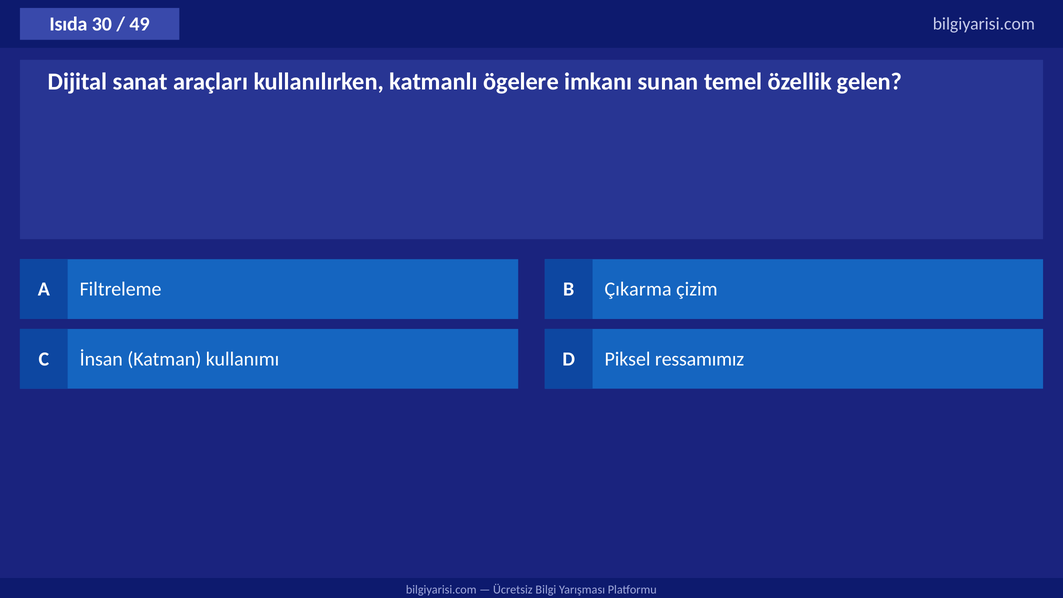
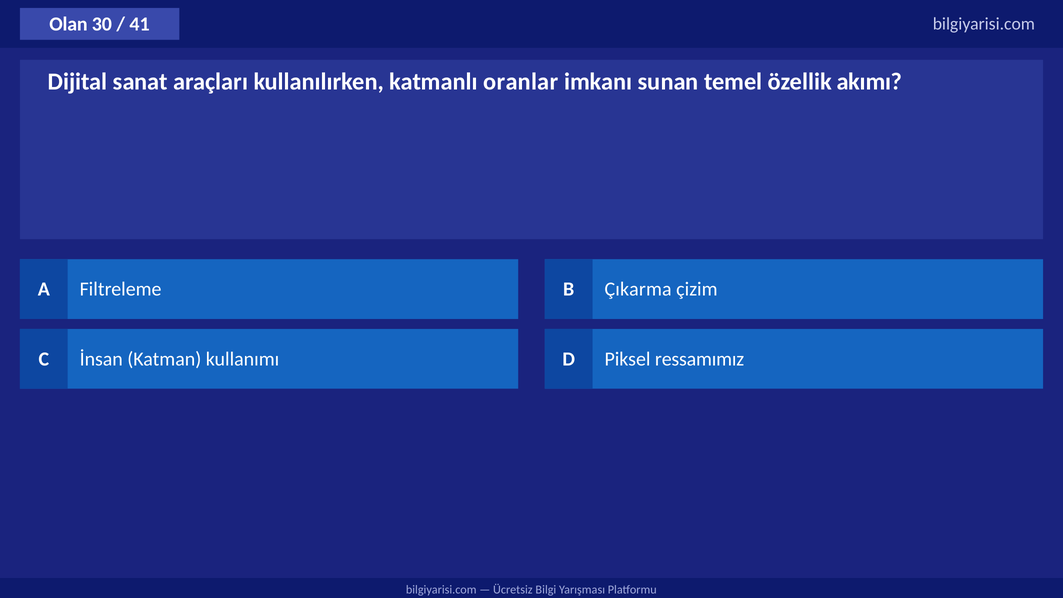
Isıda: Isıda -> Olan
49: 49 -> 41
ögelere: ögelere -> oranlar
gelen: gelen -> akımı
